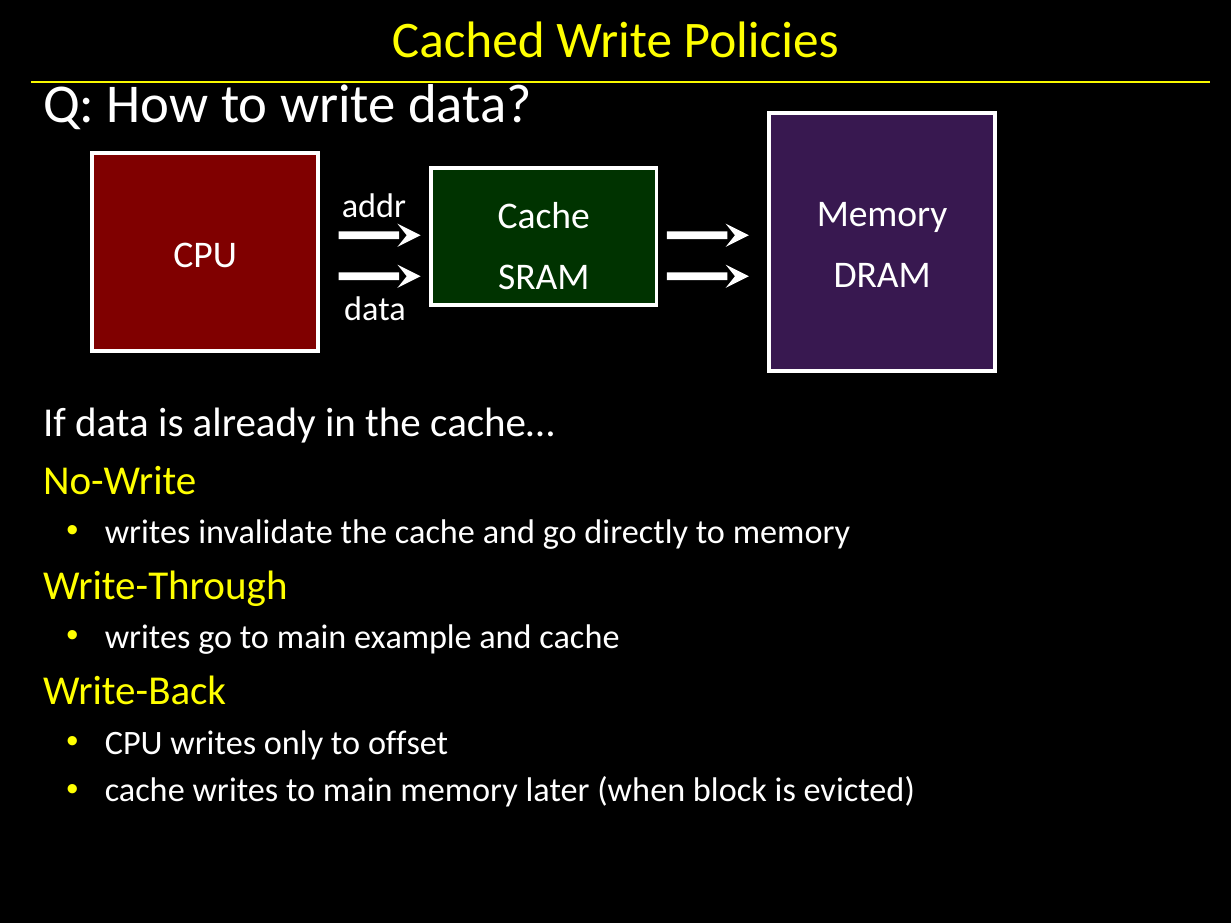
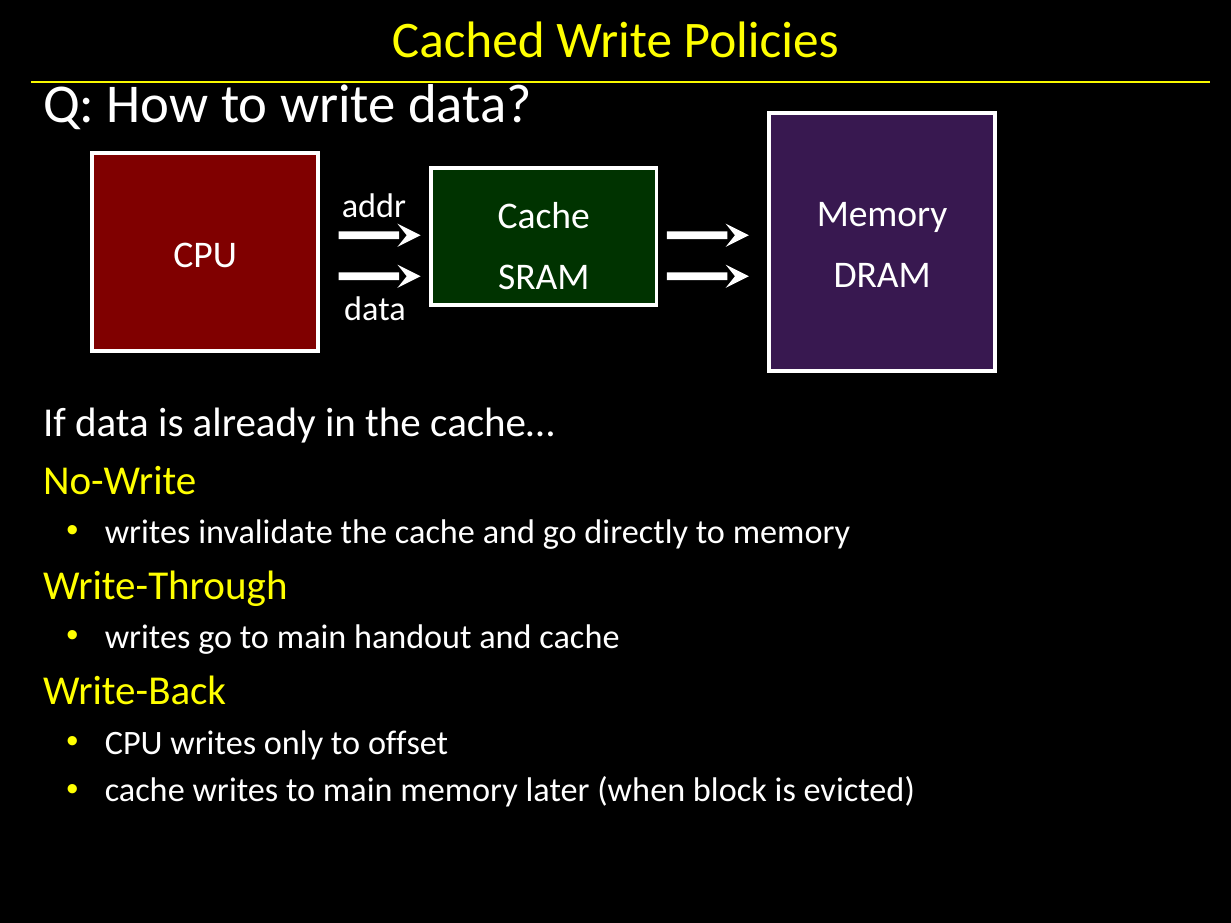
example: example -> handout
